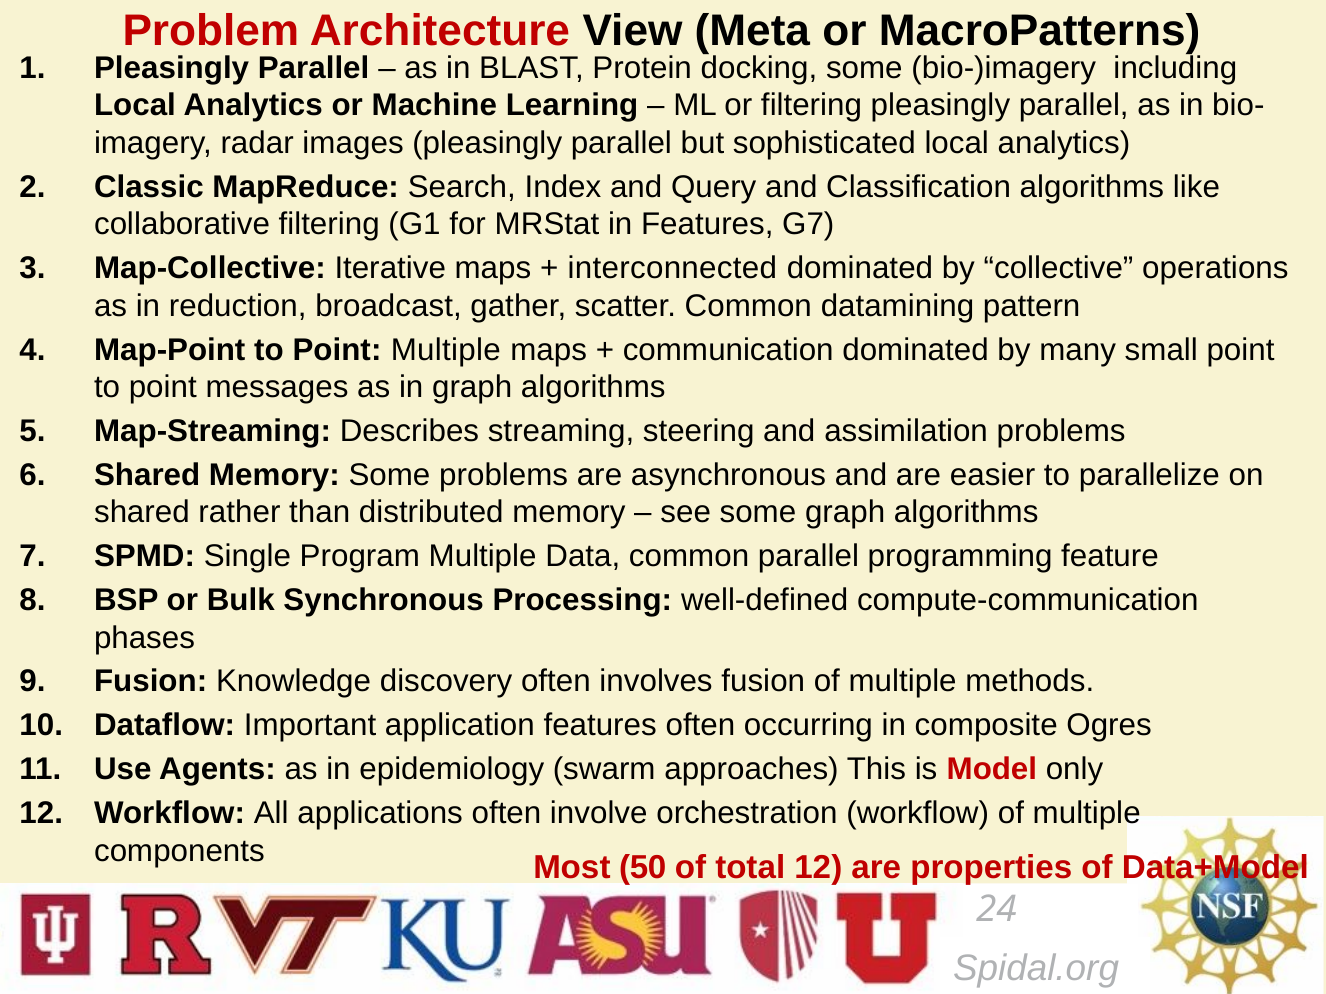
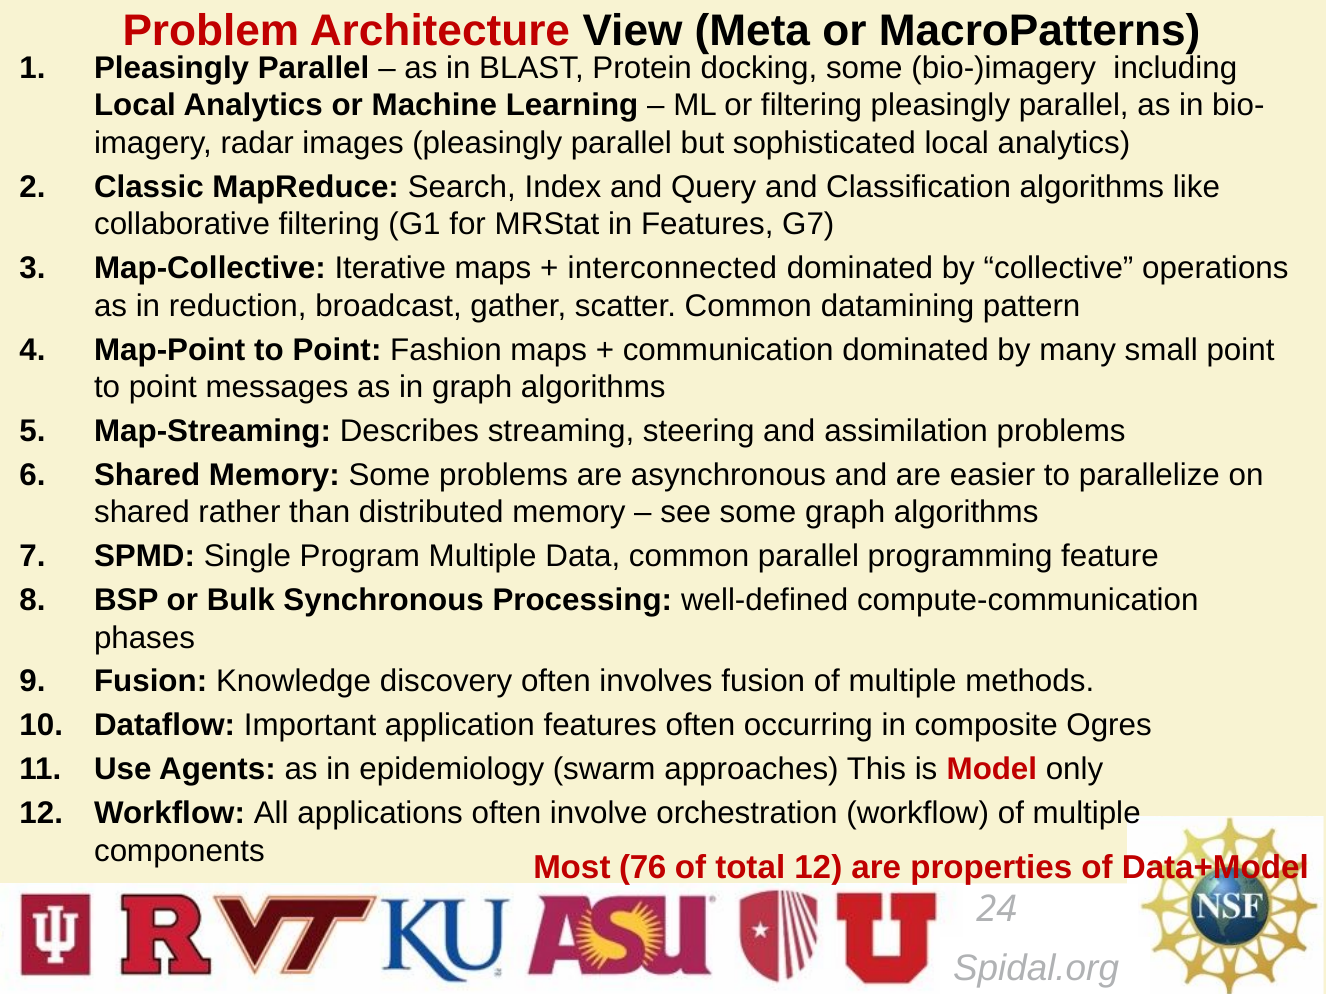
Point Multiple: Multiple -> Fashion
50: 50 -> 76
